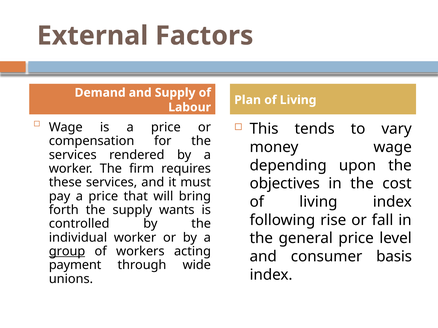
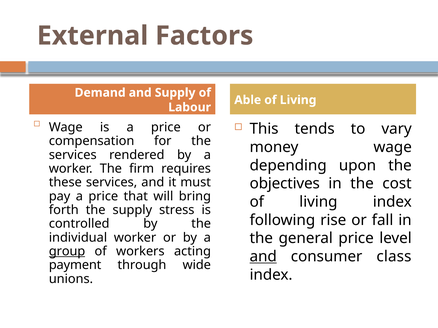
Plan: Plan -> Able
wants: wants -> stress
and at (263, 257) underline: none -> present
basis: basis -> class
